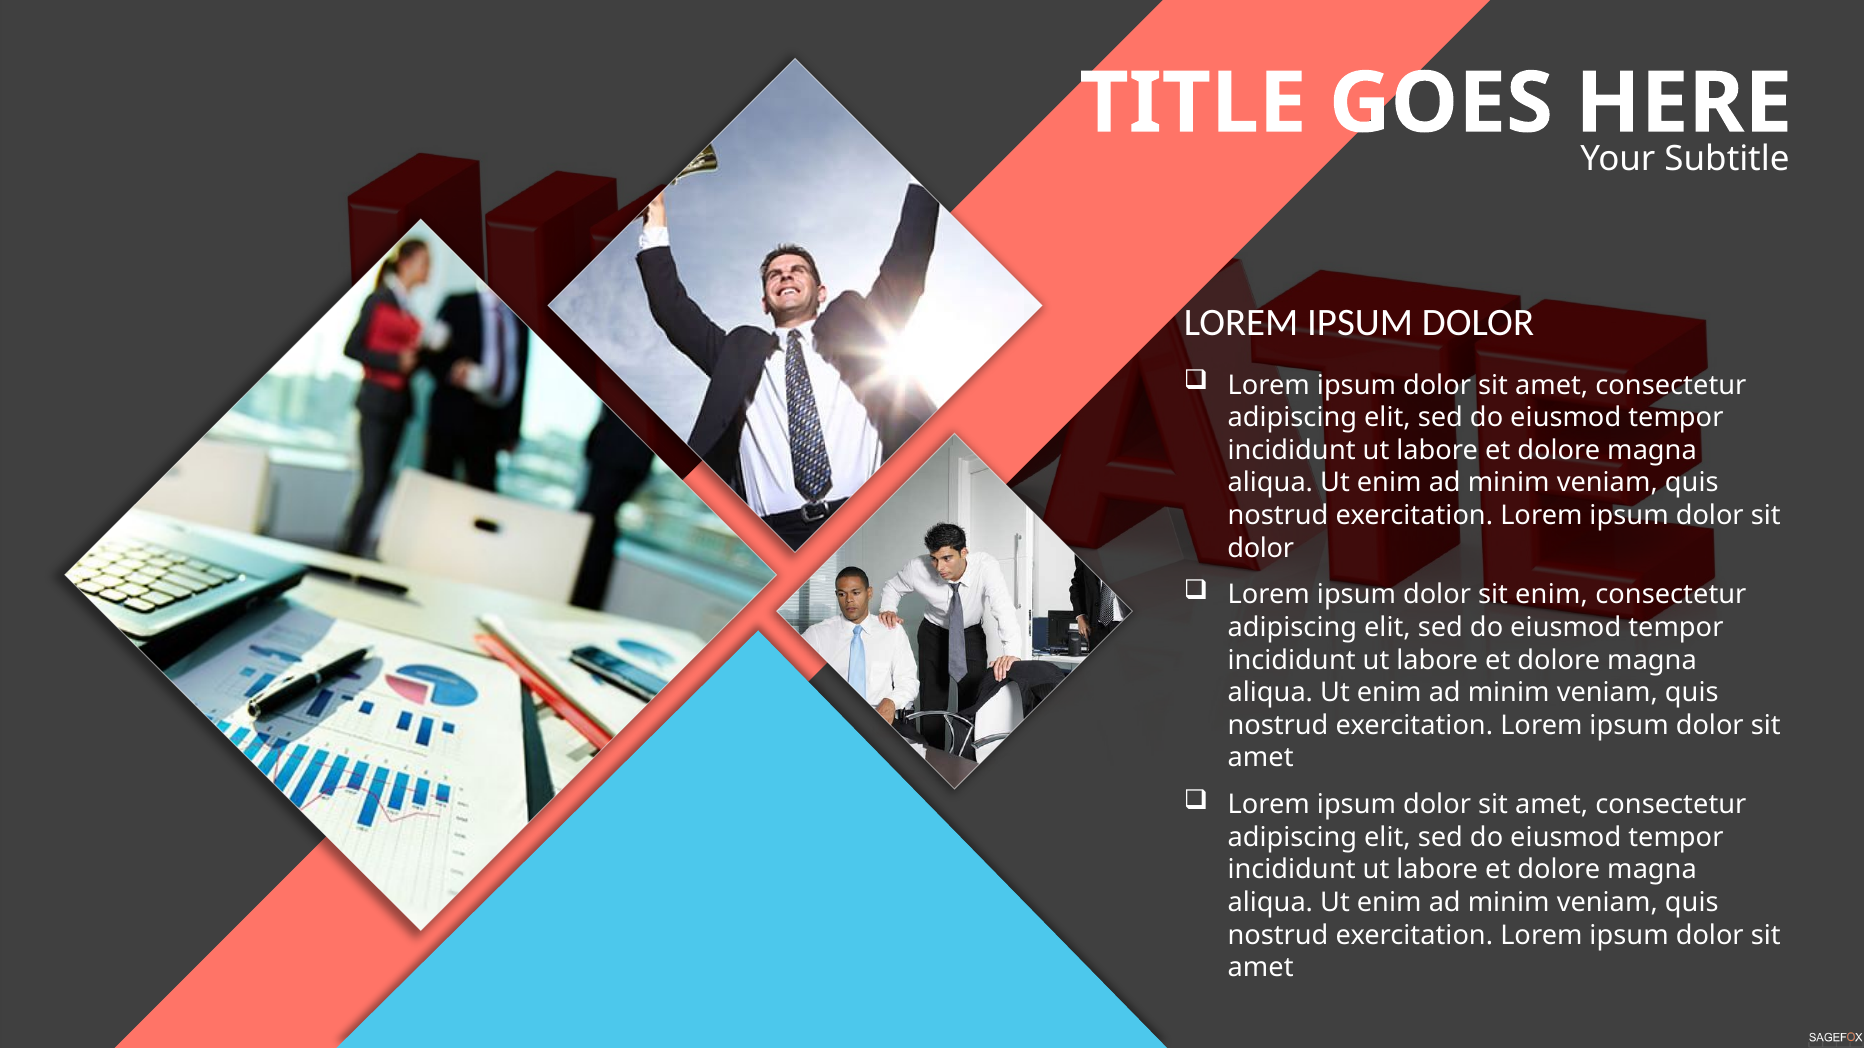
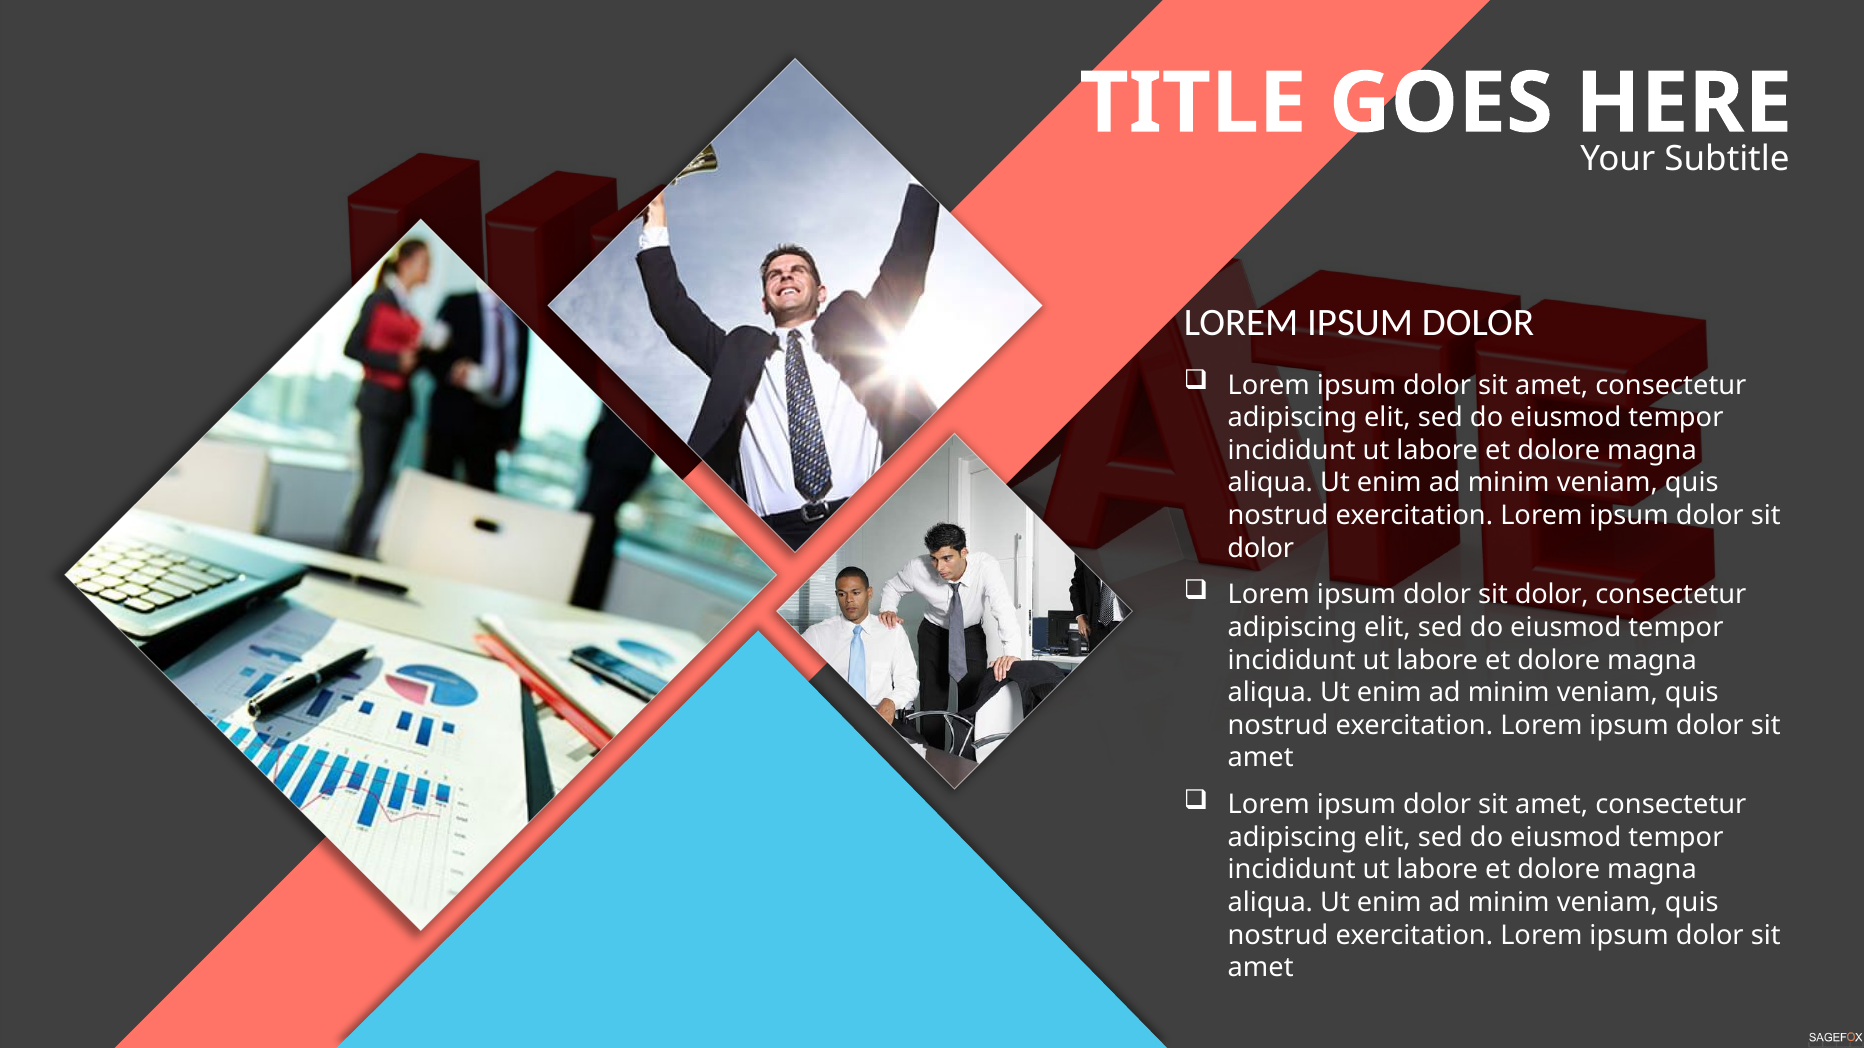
enim at (1552, 595): enim -> dolor
